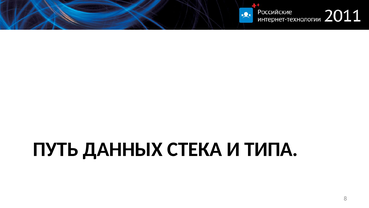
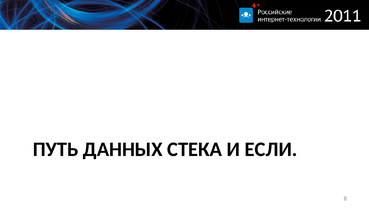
ТИПА: ТИПА -> ЕСЛИ
